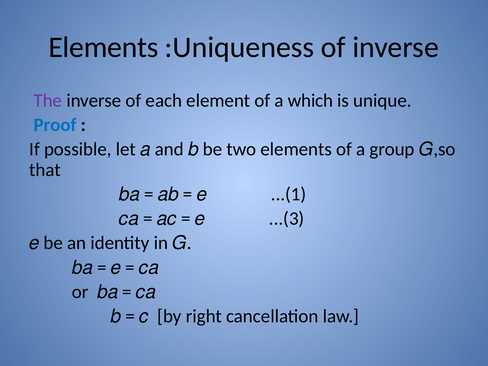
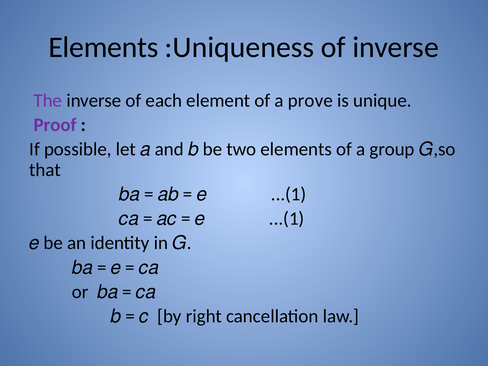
which: which -> prove
Proof colour: blue -> purple
...(3 at (287, 219): ...(3 -> ...(1
